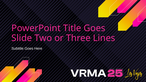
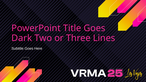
Slide: Slide -> Dark
